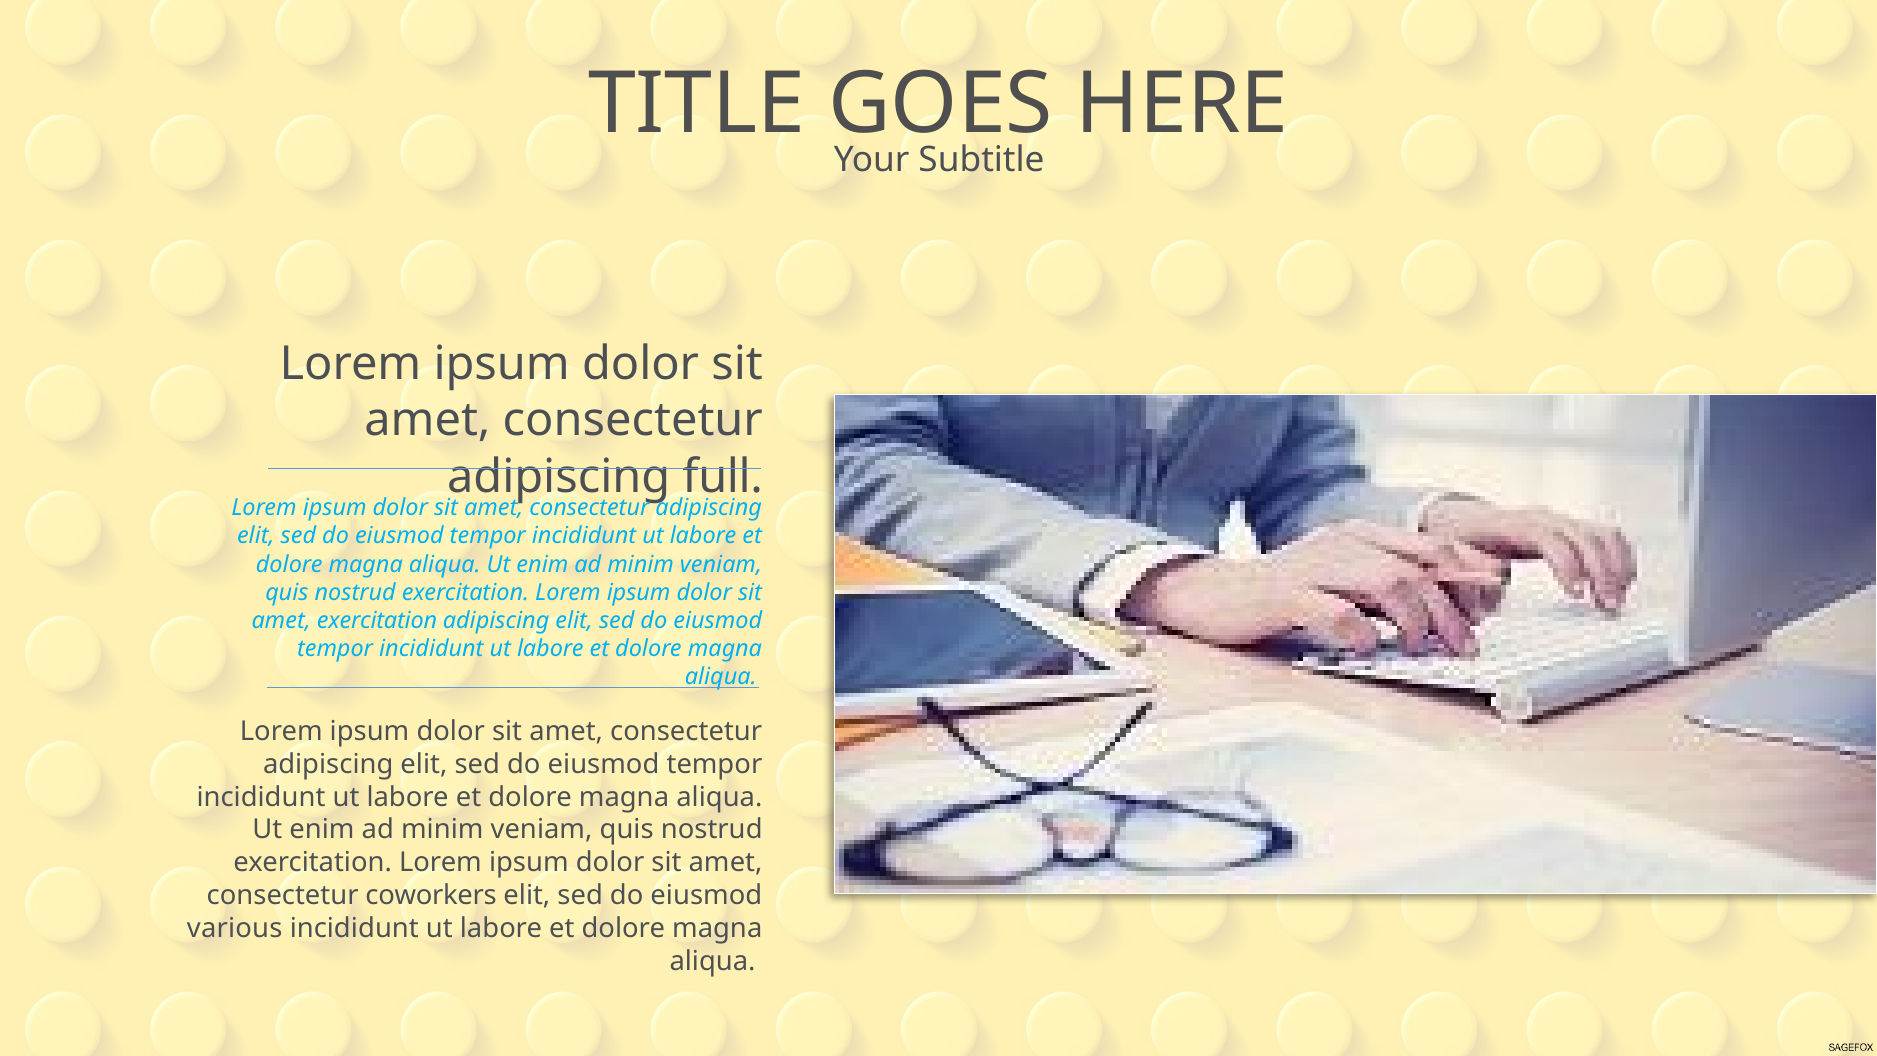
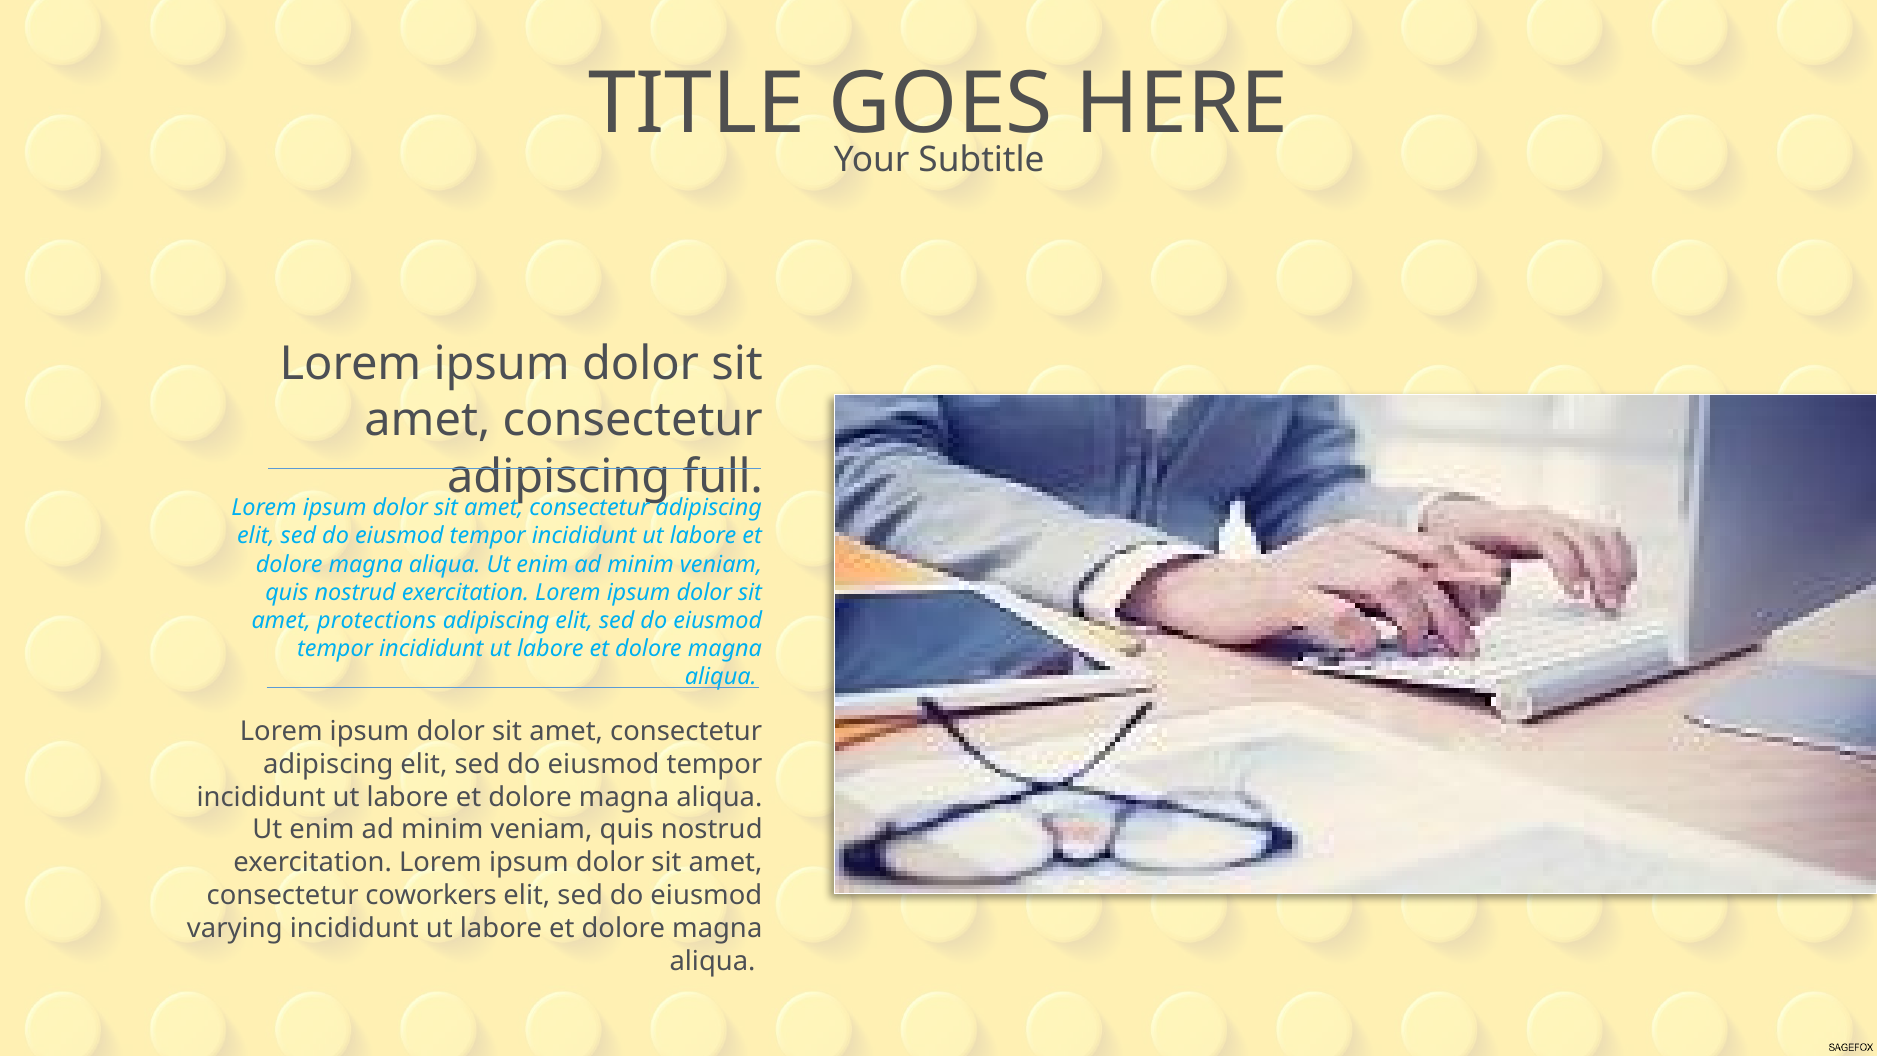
amet exercitation: exercitation -> protections
various: various -> varying
